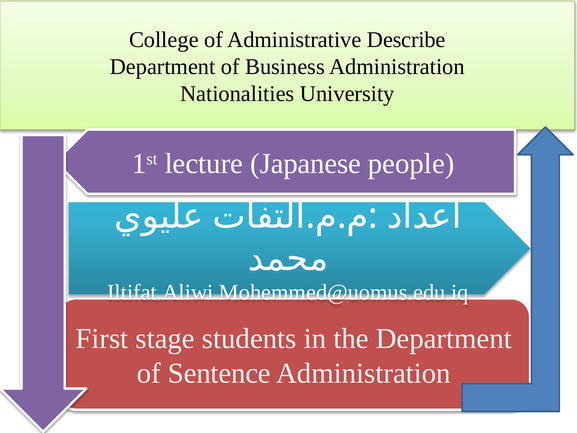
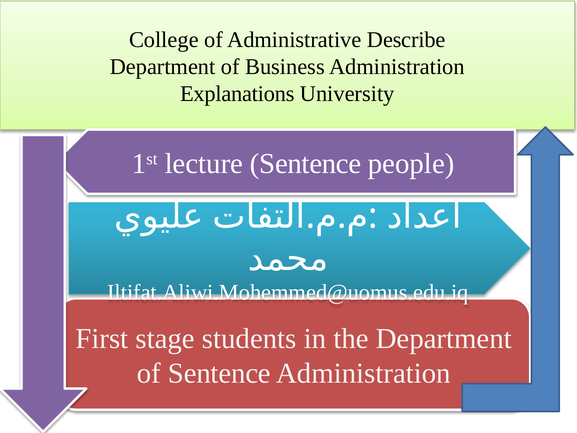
Nationalities: Nationalities -> Explanations
lecture Japanese: Japanese -> Sentence
